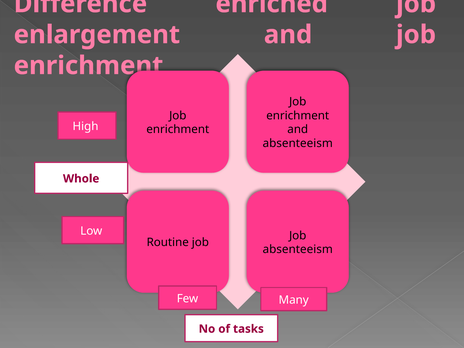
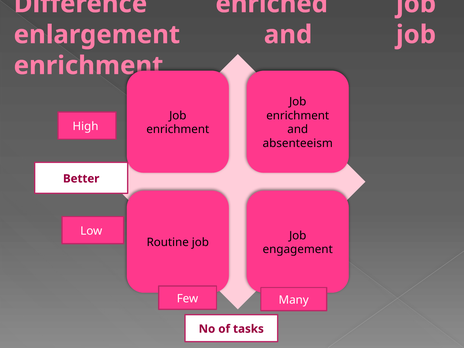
Whole: Whole -> Better
absenteeism at (298, 249): absenteeism -> engagement
